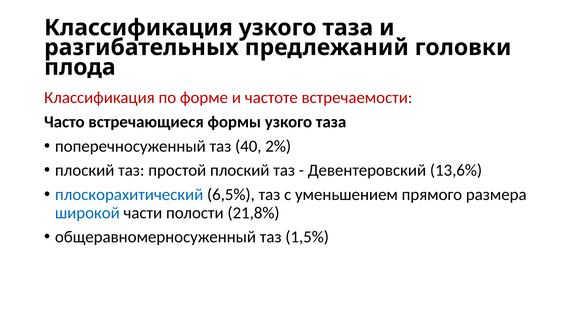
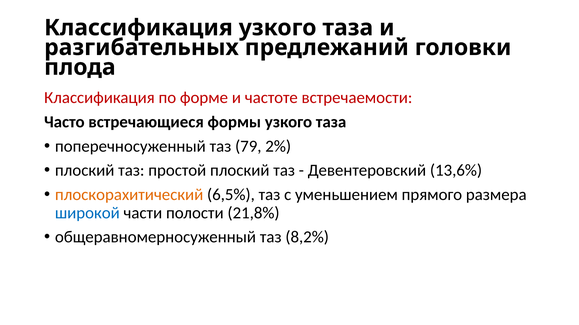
40: 40 -> 79
плоскорахитический colour: blue -> orange
1,5%: 1,5% -> 8,2%
